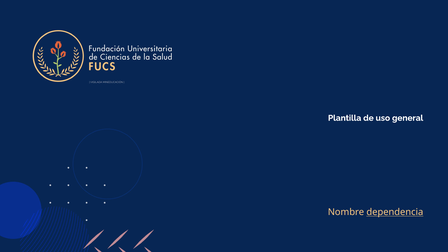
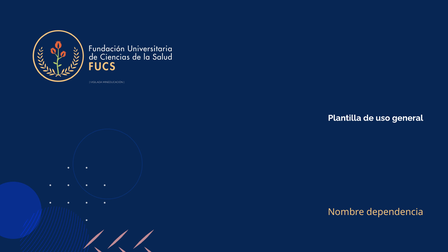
dependencia underline: present -> none
